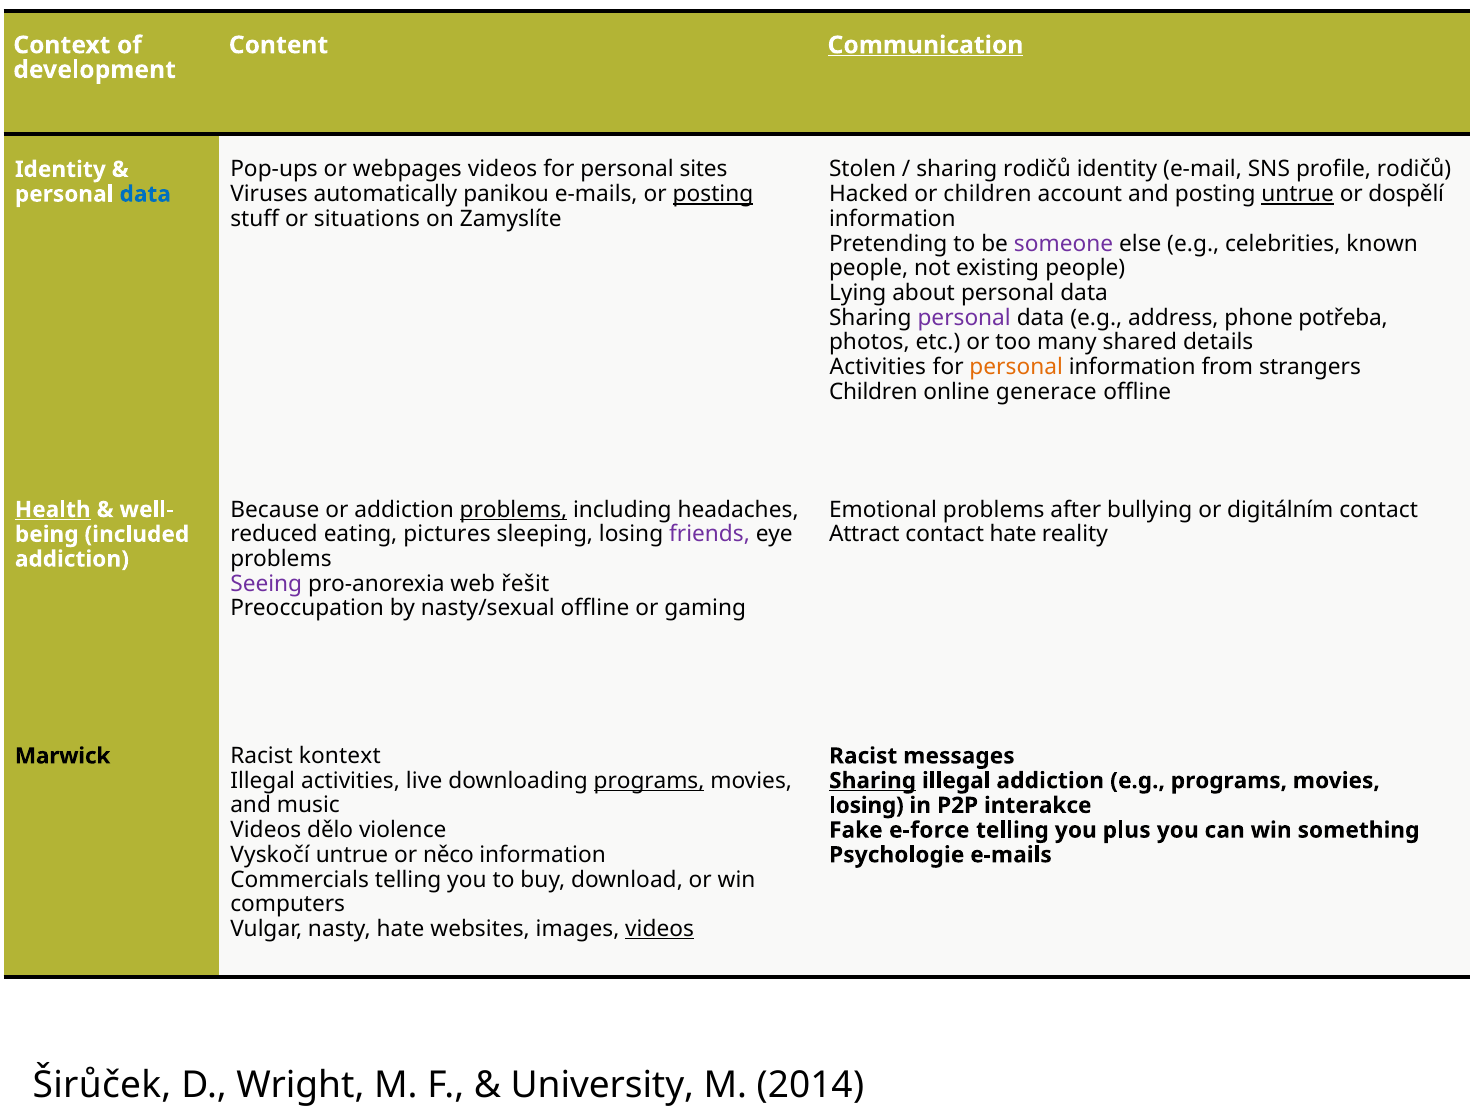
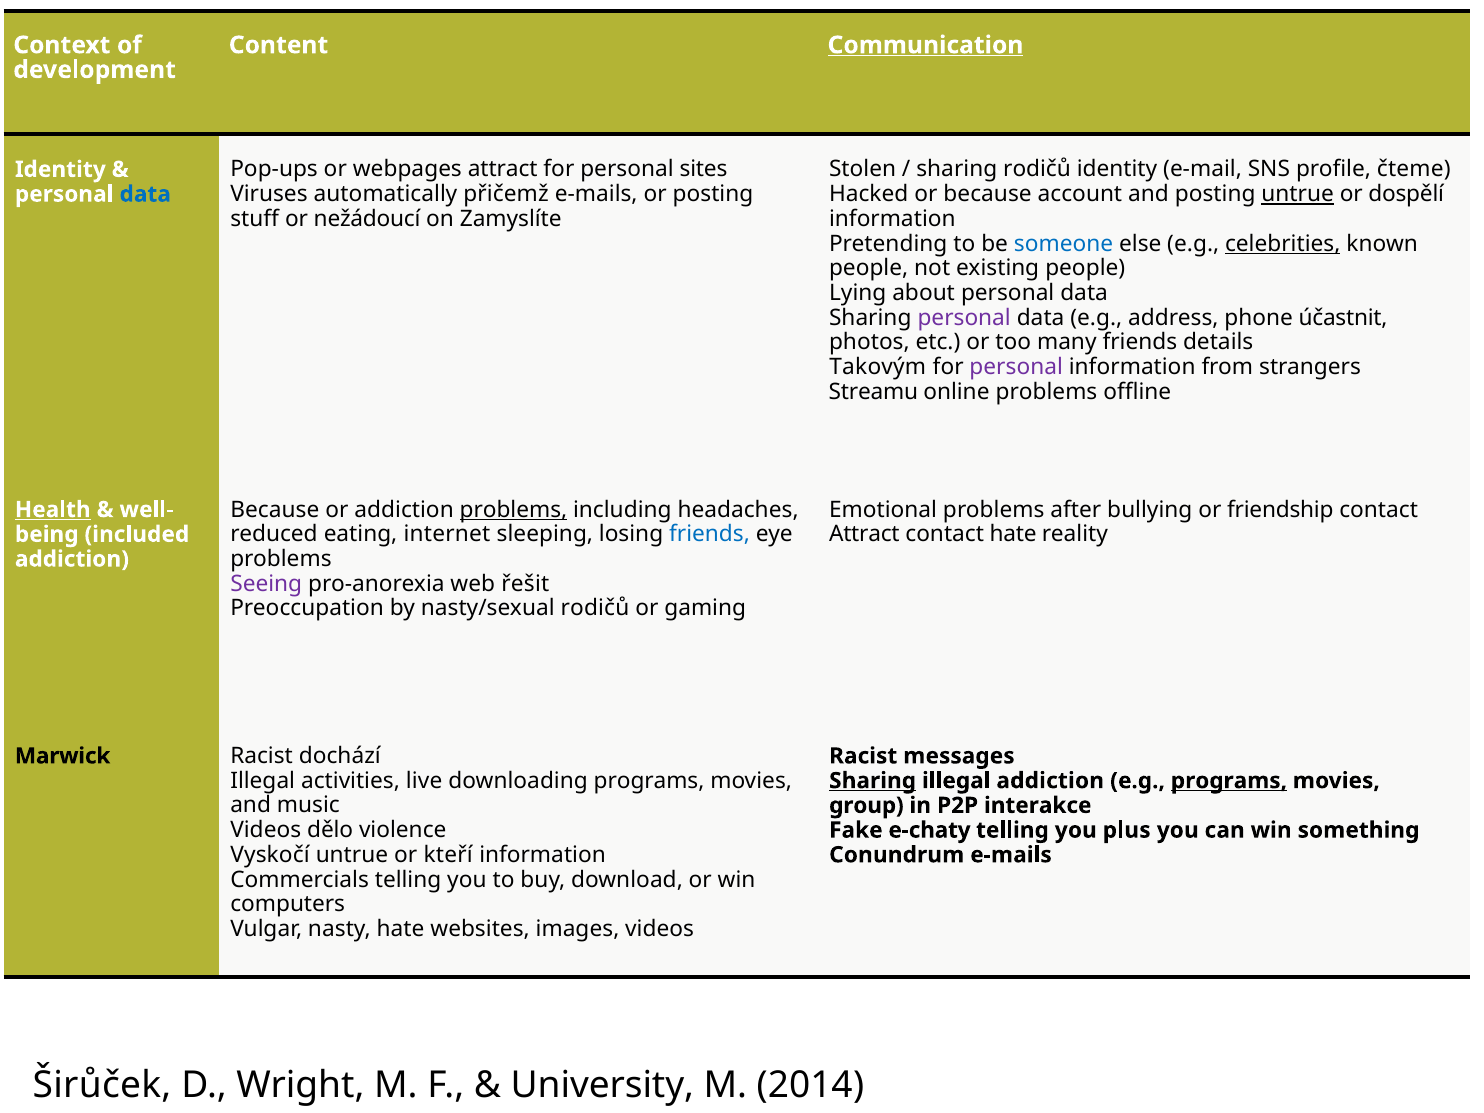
webpages videos: videos -> attract
profile rodičů: rodičů -> čteme
panikou: panikou -> přičemž
posting at (713, 194) underline: present -> none
or children: children -> because
situations: situations -> nežádoucí
someone colour: purple -> blue
celebrities underline: none -> present
potřeba: potřeba -> účastnit
many shared: shared -> friends
Activities at (878, 367): Activities -> Takovým
personal at (1016, 367) colour: orange -> purple
Children at (873, 392): Children -> Streamu
online generace: generace -> problems
digitálním: digitálním -> friendship
pictures: pictures -> internet
friends at (709, 534) colour: purple -> blue
nasty/sexual offline: offline -> rodičů
kontext: kontext -> dochází
programs at (649, 781) underline: present -> none
programs at (1229, 781) underline: none -> present
losing at (866, 805): losing -> group
e-force: e-force -> e-chaty
něco: něco -> kteří
Psychologie: Psychologie -> Conundrum
videos at (660, 929) underline: present -> none
